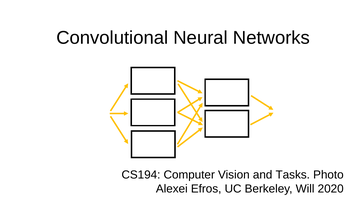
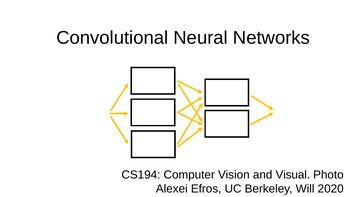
Tasks: Tasks -> Visual
